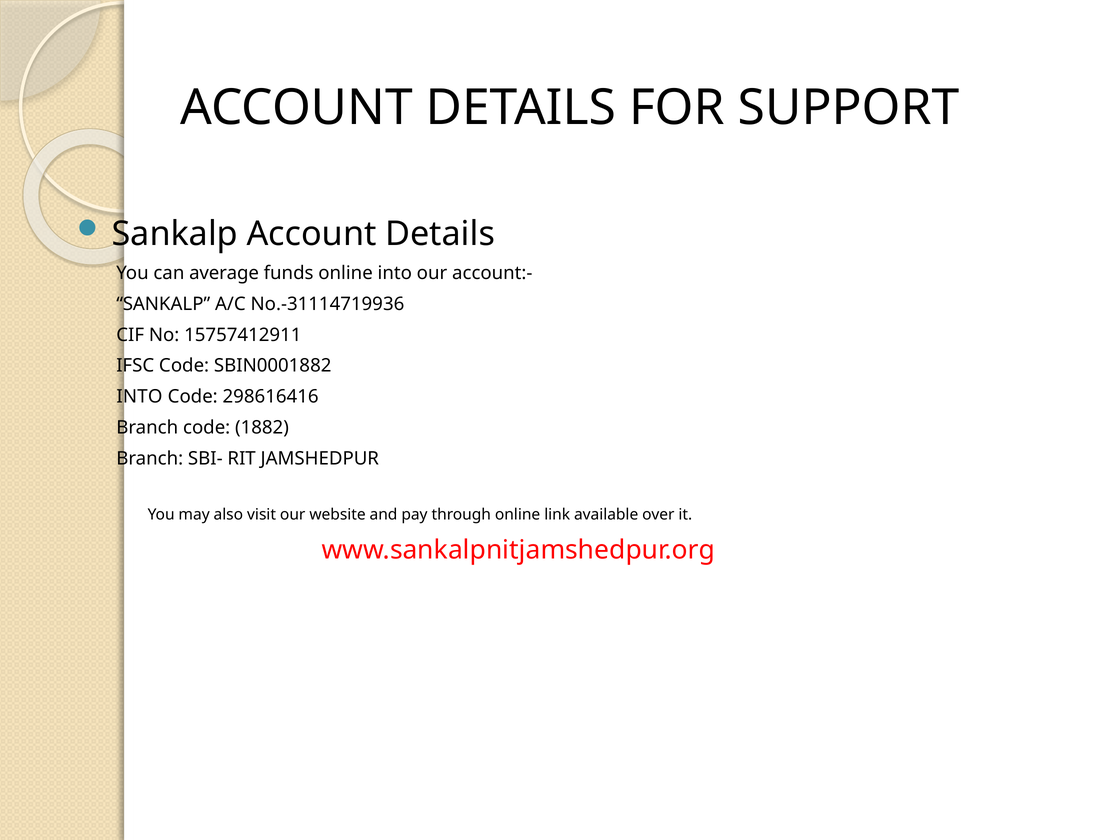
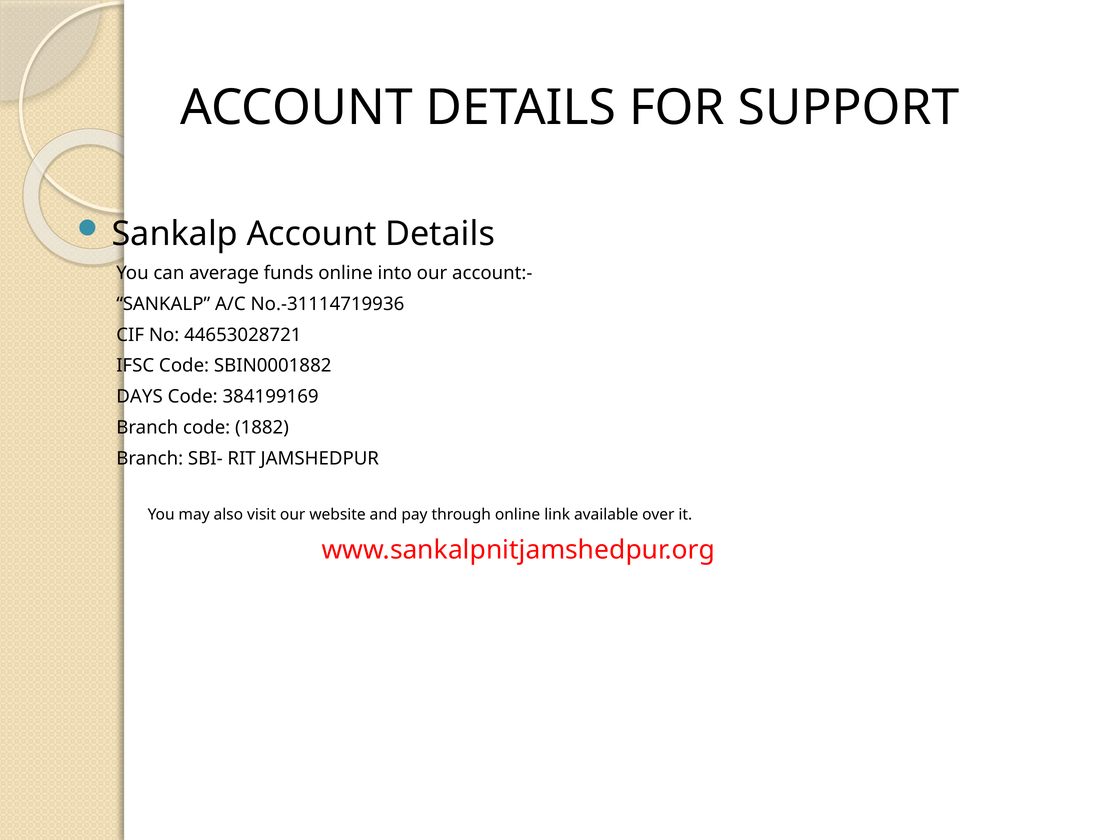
15757412911: 15757412911 -> 44653028721
INTO at (139, 397): INTO -> DAYS
298616416: 298616416 -> 384199169
